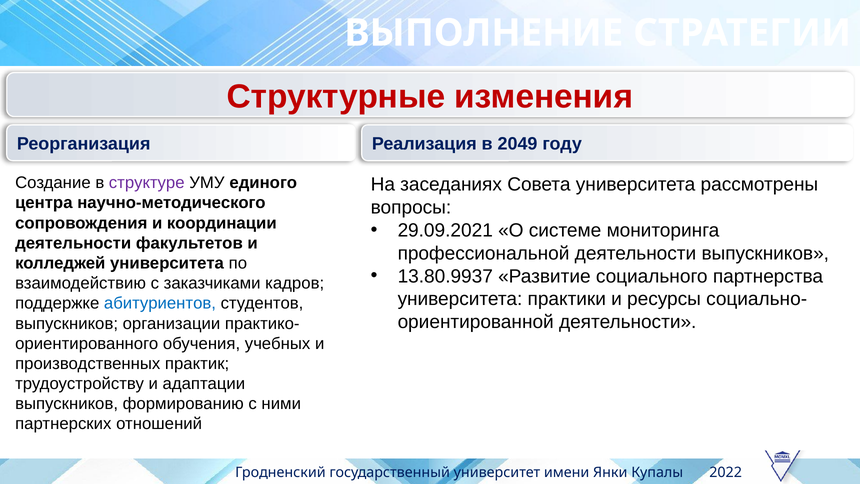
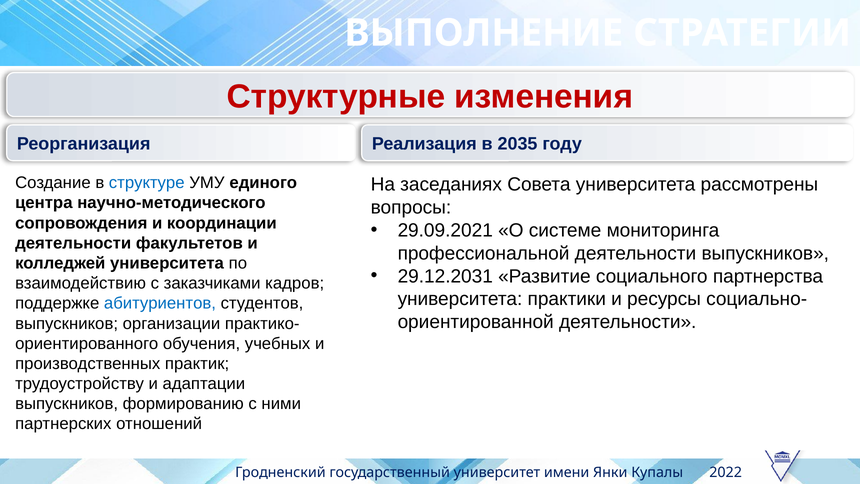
2049: 2049 -> 2035
структуре colour: purple -> blue
13.80.9937: 13.80.9937 -> 29.12.2031
